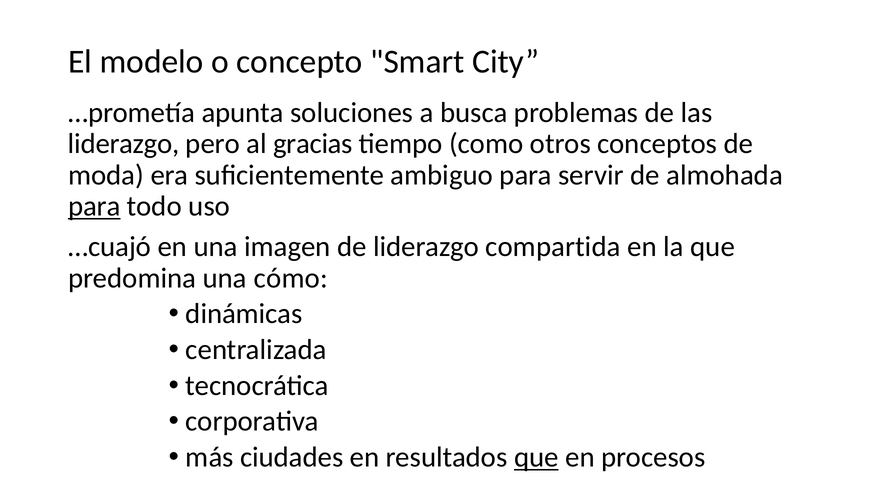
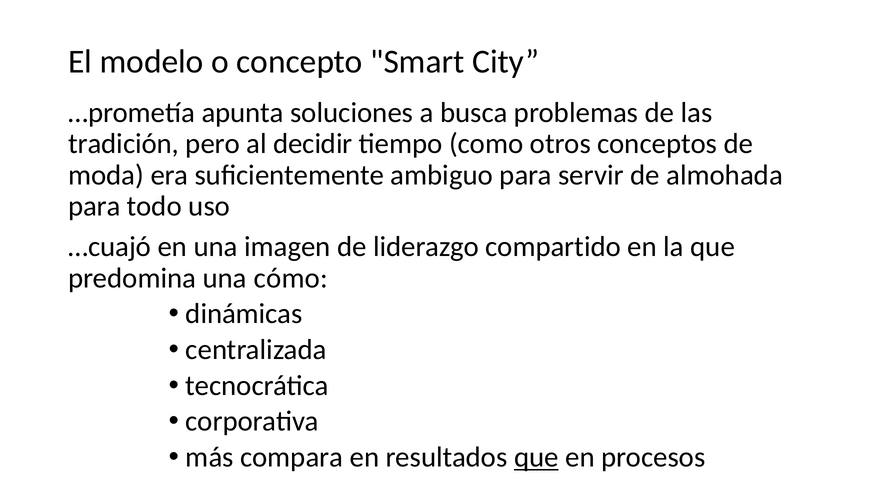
liderazgo at (124, 144): liderazgo -> tradición
gracias: gracias -> decidir
para at (94, 206) underline: present -> none
compartida: compartida -> compartido
ciudades: ciudades -> compara
